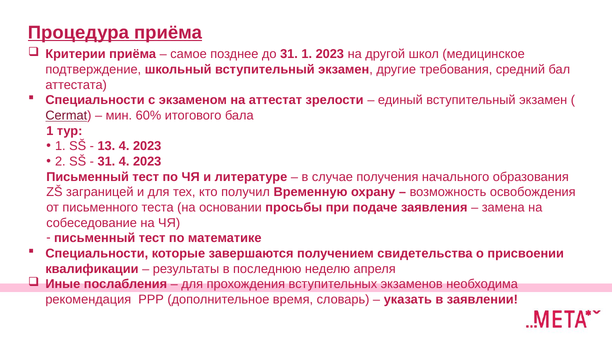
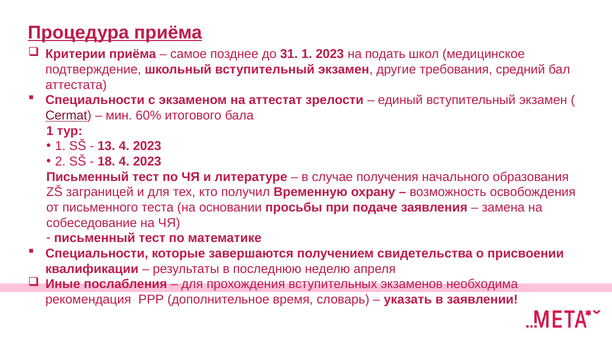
другой: другой -> подать
31 at (106, 161): 31 -> 18
